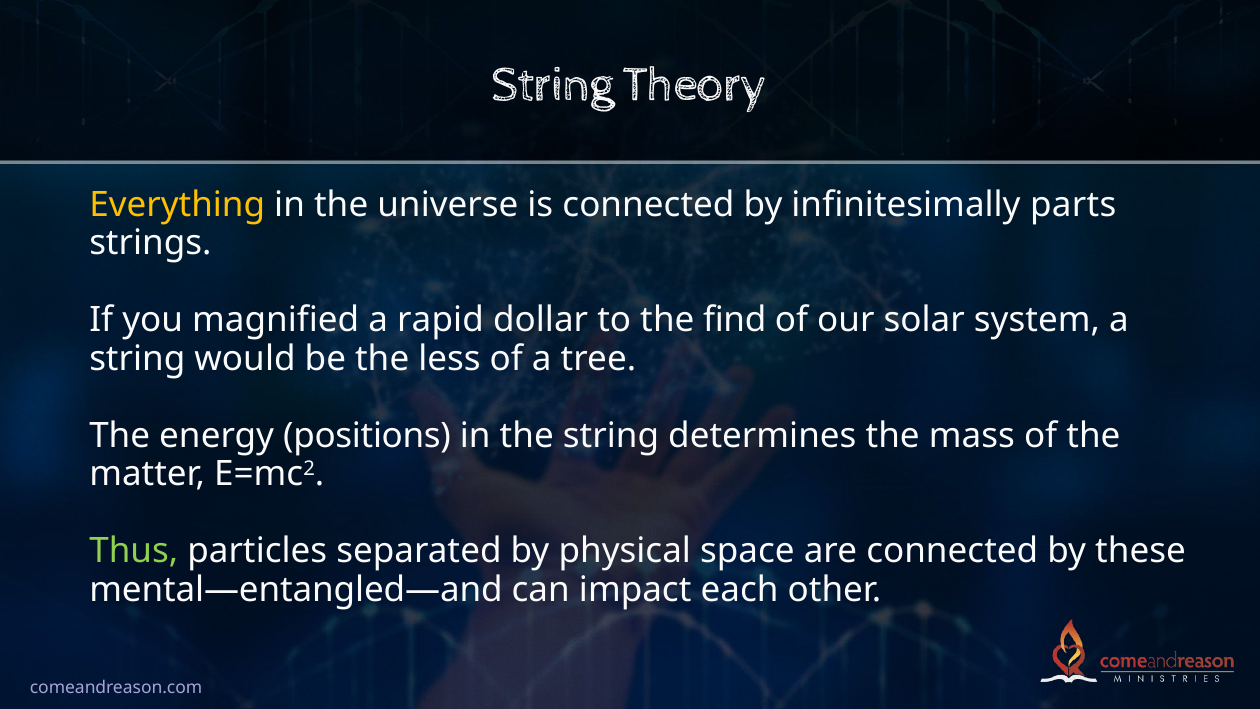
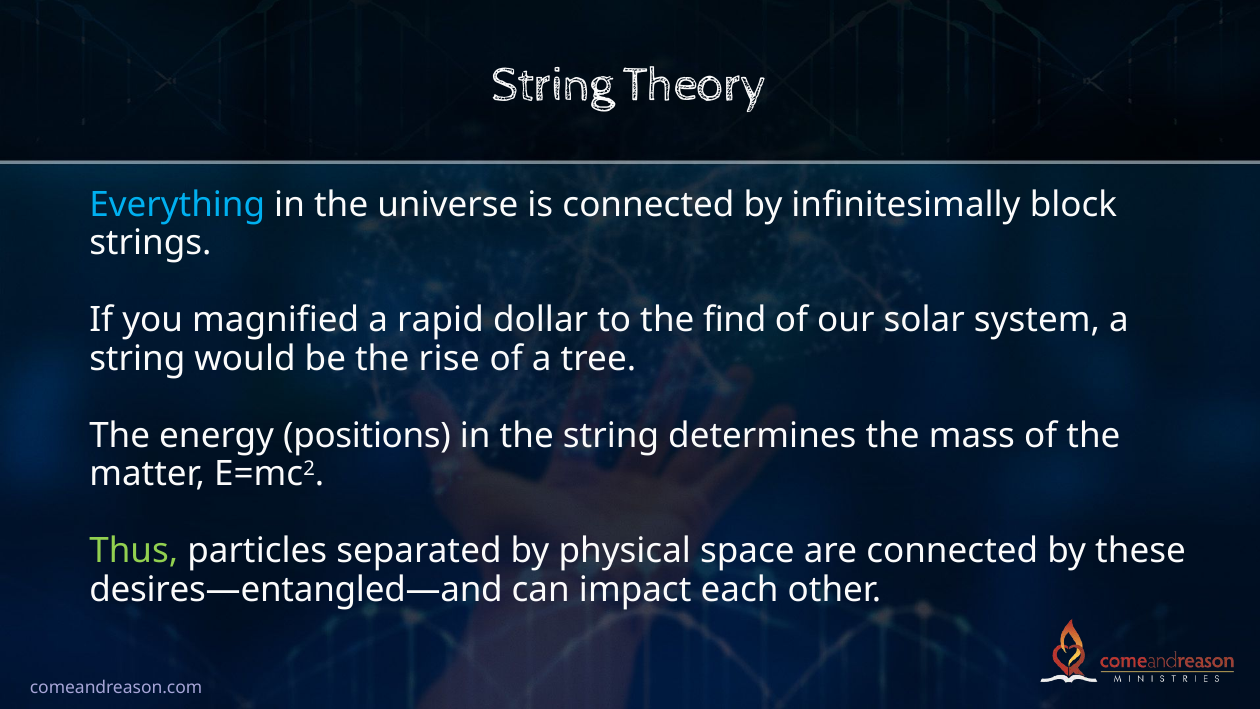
Everything colour: yellow -> light blue
parts: parts -> block
less: less -> rise
mental—entangled—and: mental—entangled—and -> desires—entangled—and
